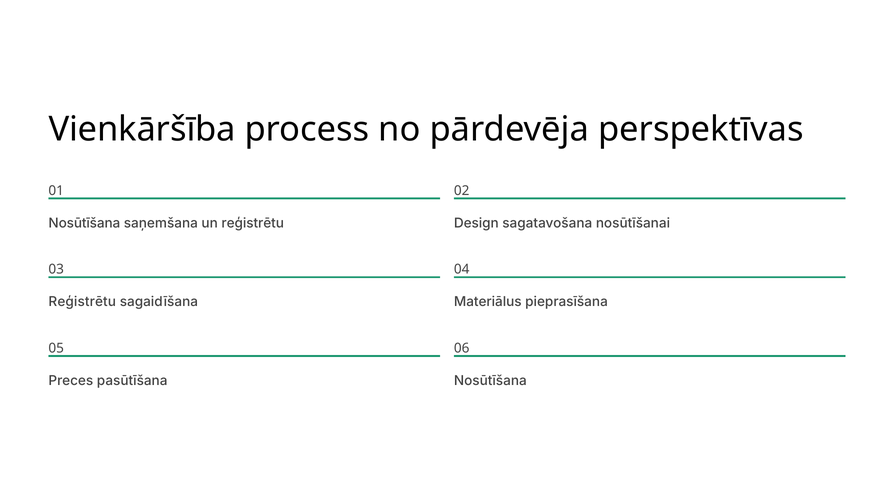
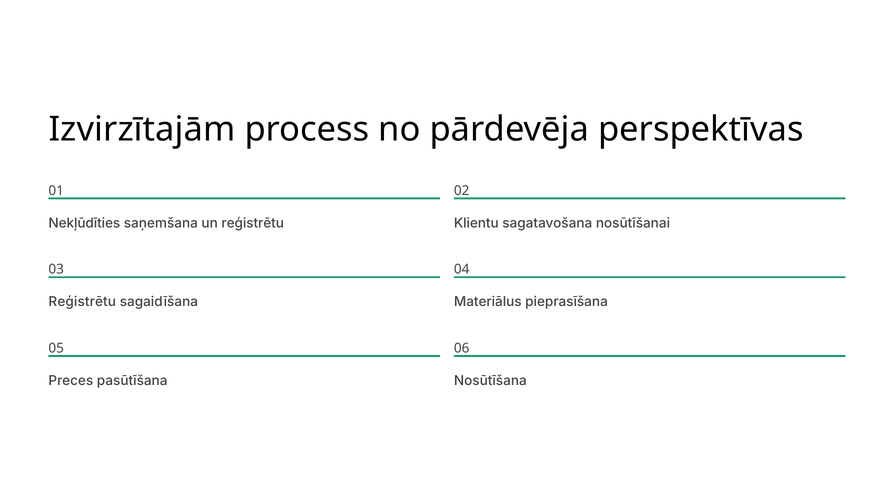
Vienkāršība: Vienkāršība -> Izvirzītajām
Nosūtīšana at (84, 223): Nosūtīšana -> Nekļūdīties
Design: Design -> Klientu
